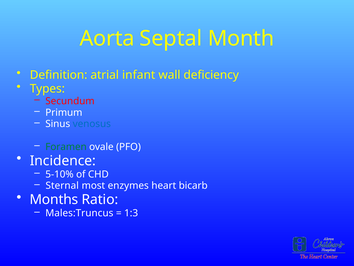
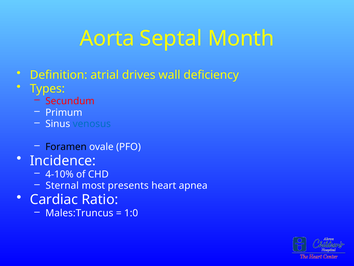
infant: infant -> drives
Foramen colour: green -> black
5-10%: 5-10% -> 4-10%
enzymes: enzymes -> presents
bicarb: bicarb -> apnea
Months: Months -> Cardiac
1:3: 1:3 -> 1:0
